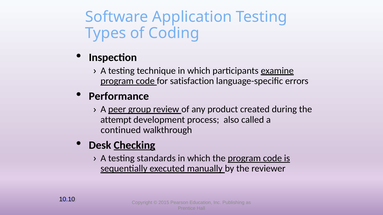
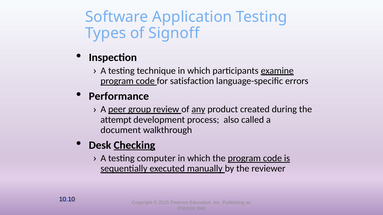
Coding: Coding -> Signoff
any underline: none -> present
continued: continued -> document
standards: standards -> computer
